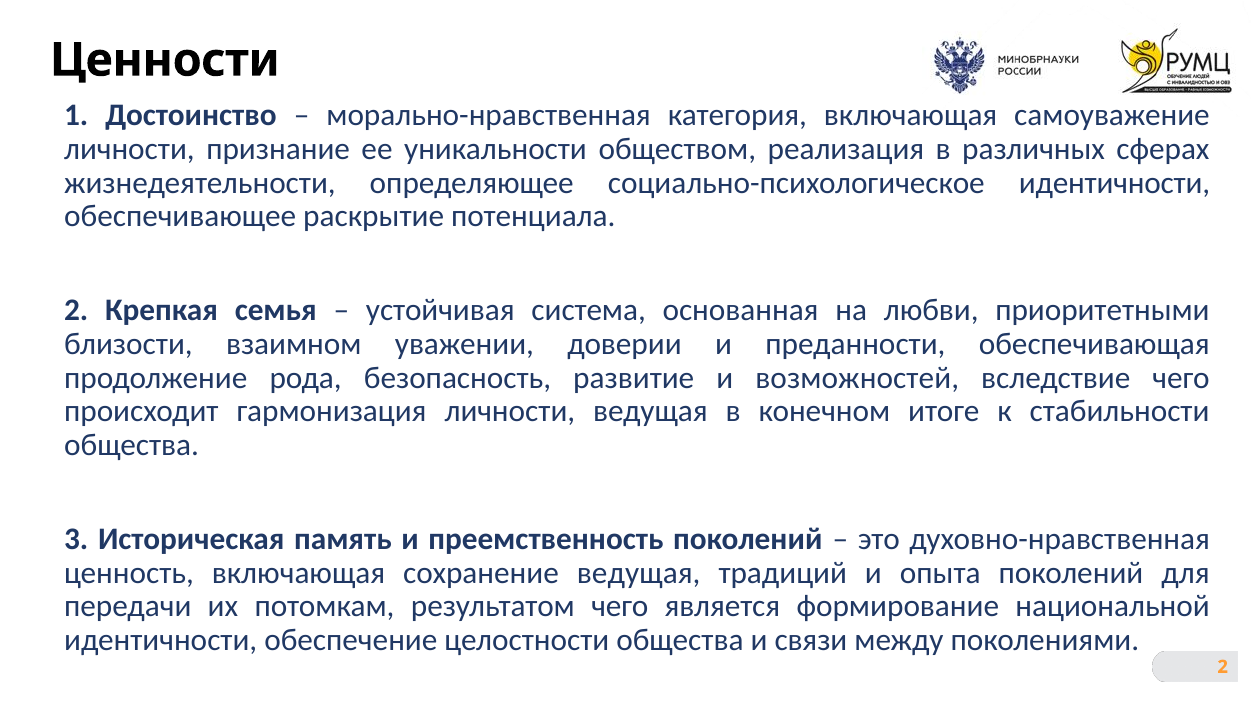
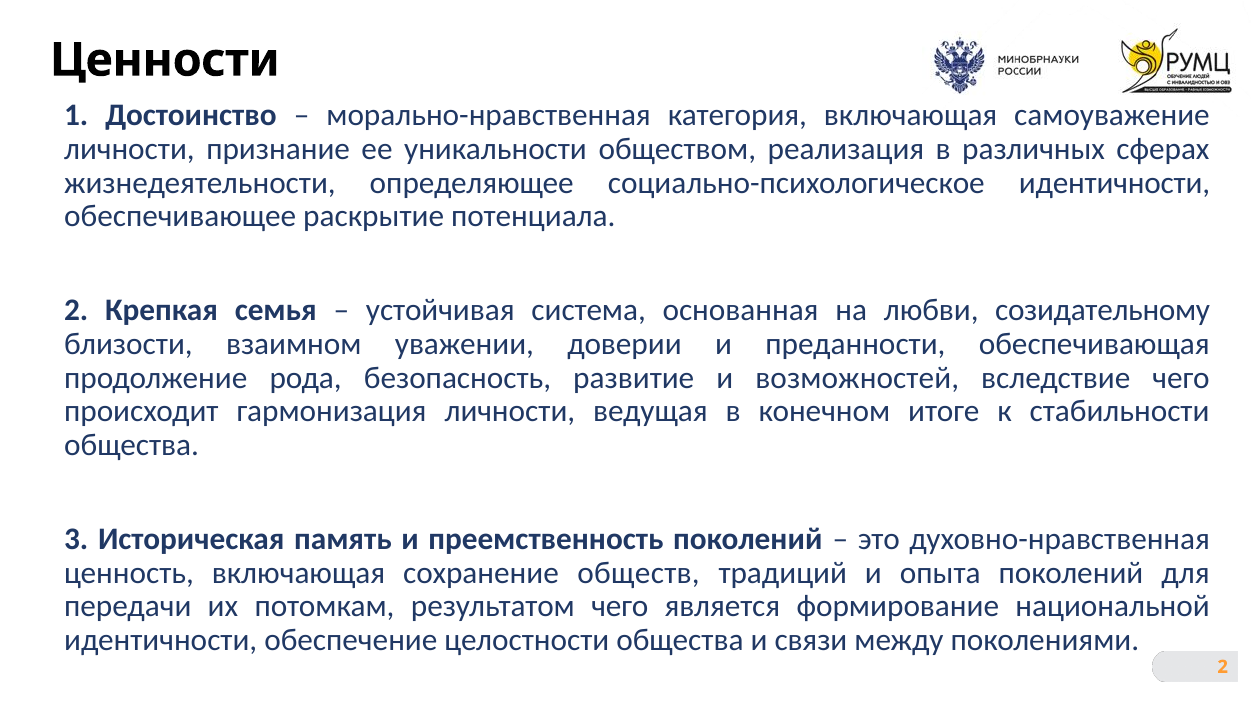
приоритетными: приоритетными -> созидательному
сохранение ведущая: ведущая -> обществ
